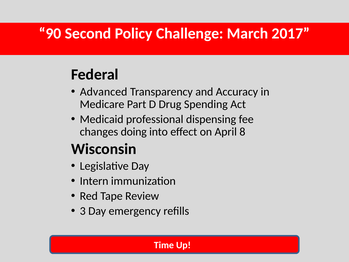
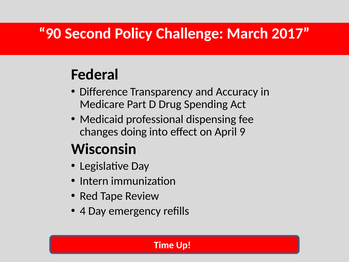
Advanced: Advanced -> Difference
8: 8 -> 9
3: 3 -> 4
